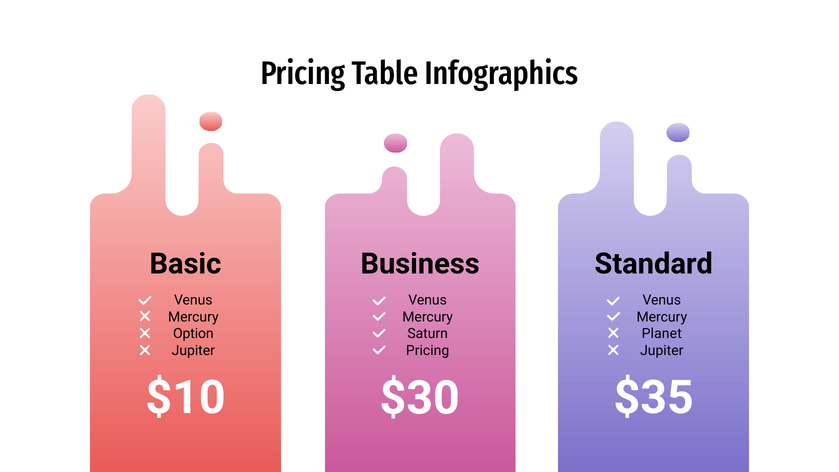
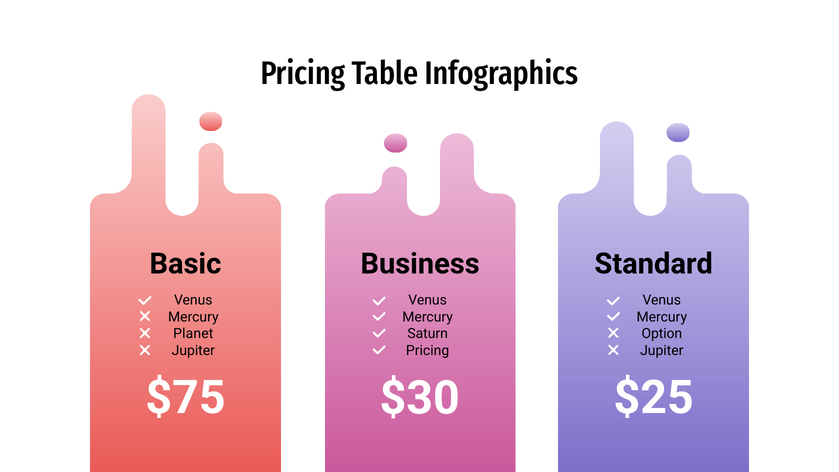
Option: Option -> Planet
Planet: Planet -> Option
$10: $10 -> $75
$35: $35 -> $25
